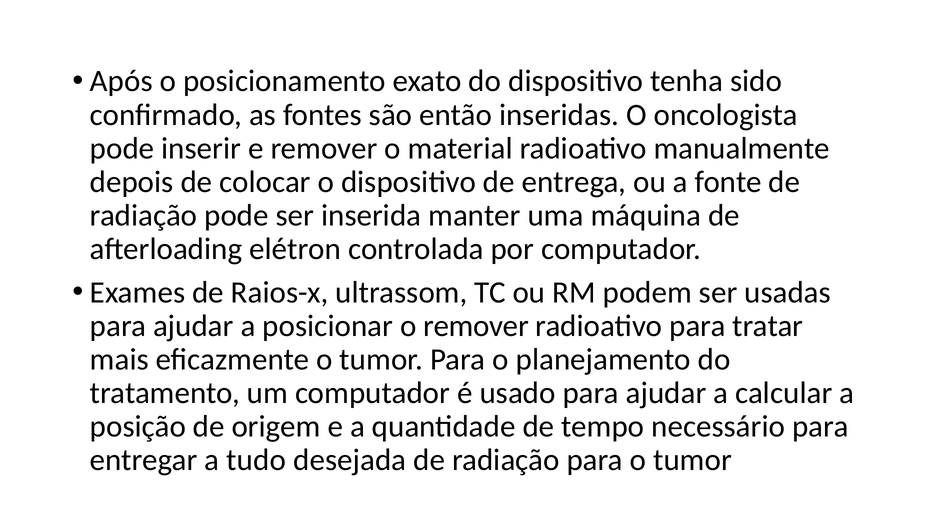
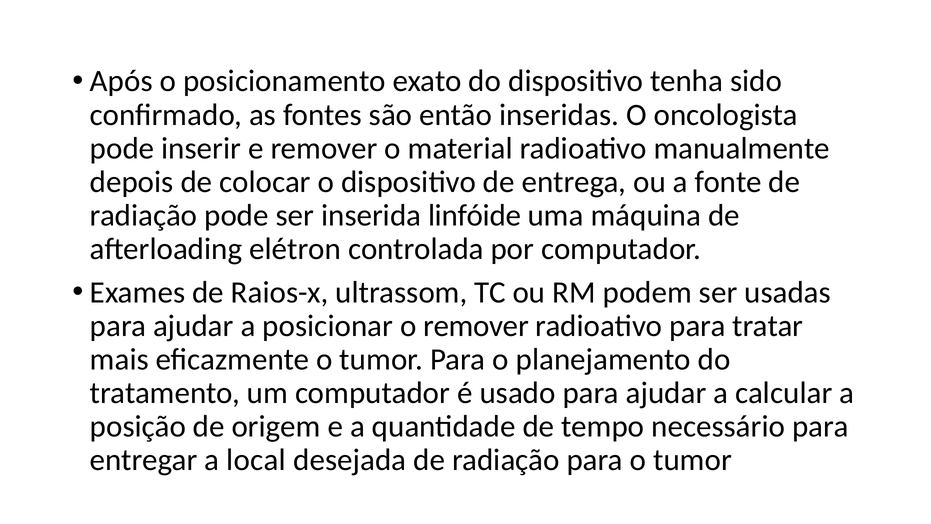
manter: manter -> linfóide
tudo: tudo -> local
